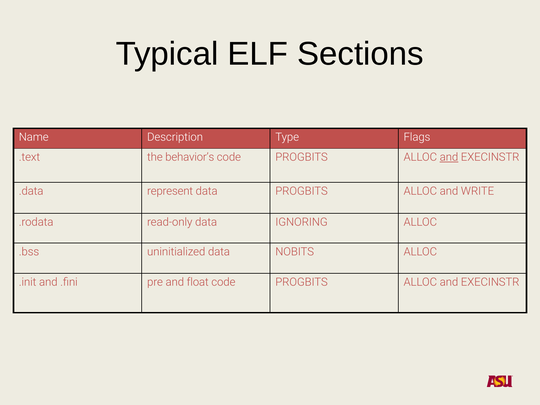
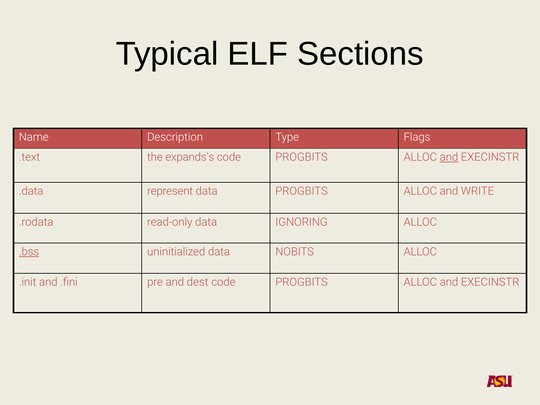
behavior’s: behavior’s -> expands’s
.bss underline: none -> present
float: float -> dest
